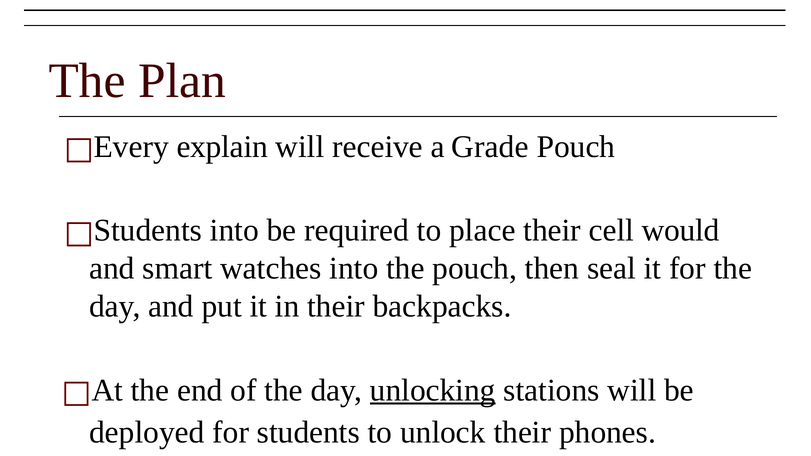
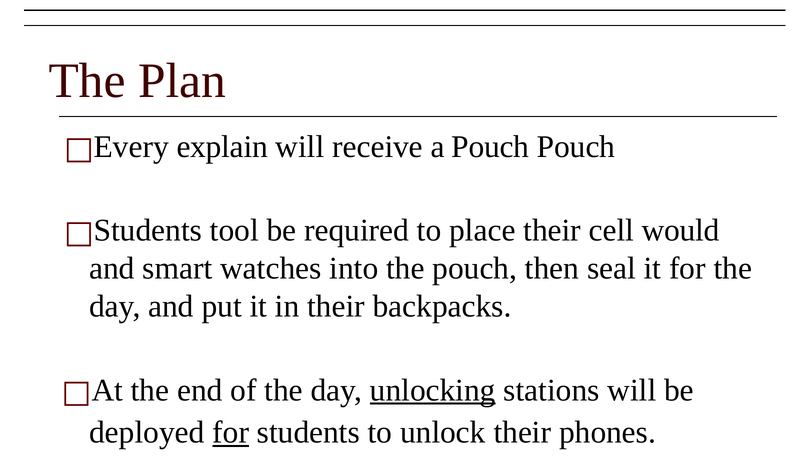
a Grade: Grade -> Pouch
Students into: into -> tool
for at (231, 433) underline: none -> present
